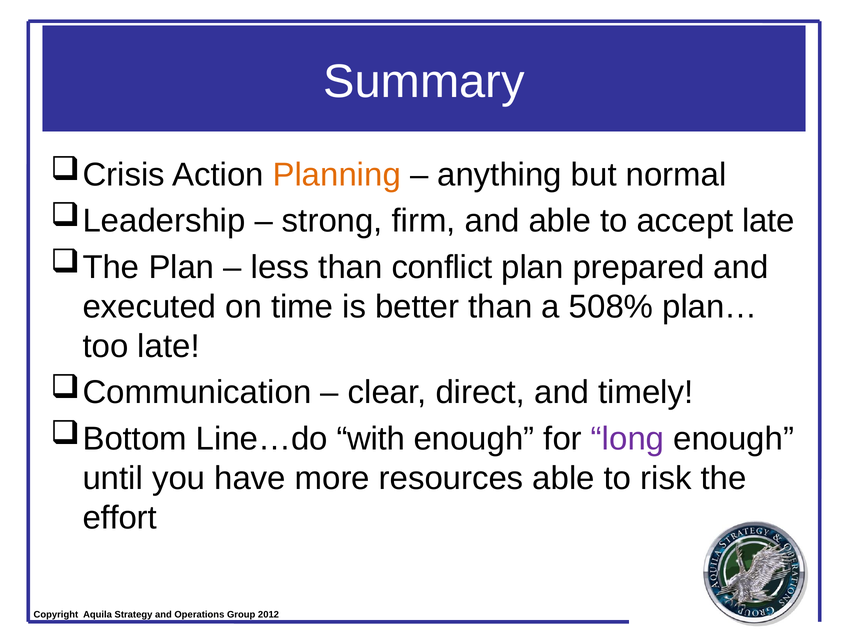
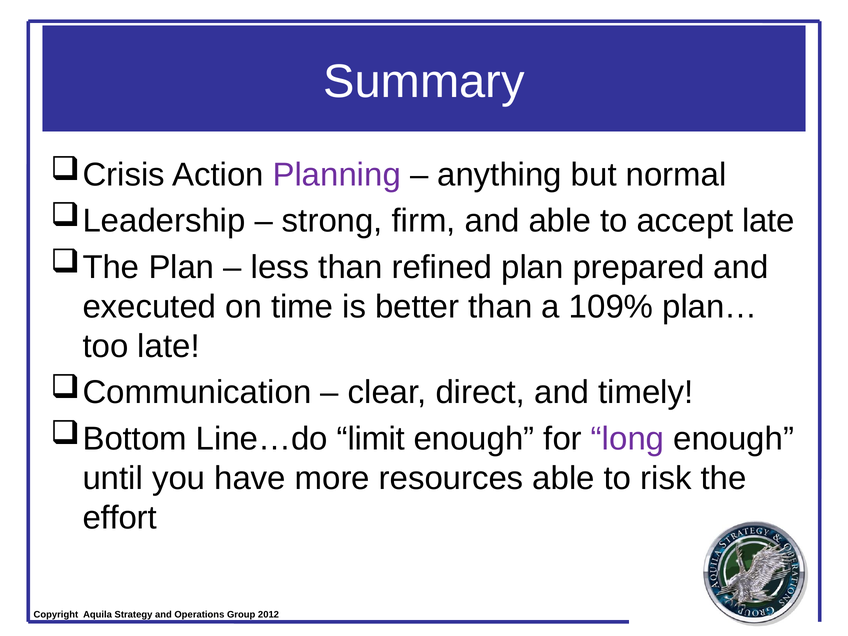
Planning colour: orange -> purple
conflict: conflict -> refined
508%: 508% -> 109%
with: with -> limit
